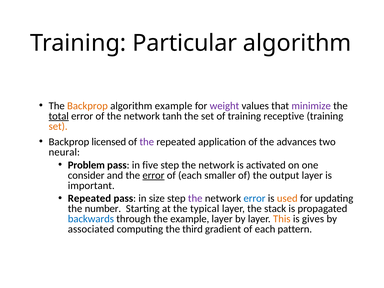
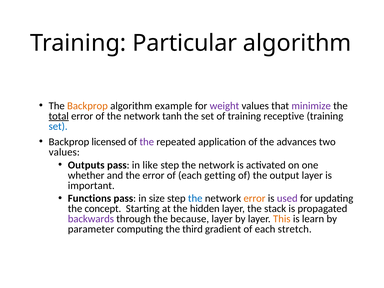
set at (58, 126) colour: orange -> blue
neural at (64, 152): neural -> values
Problem: Problem -> Outputs
five: five -> like
consider: consider -> whether
error at (153, 175) underline: present -> none
smaller: smaller -> getting
Repeated at (89, 198): Repeated -> Functions
the at (195, 198) colour: purple -> blue
error at (255, 198) colour: blue -> orange
used colour: orange -> purple
number: number -> concept
typical: typical -> hidden
backwards colour: blue -> purple
the example: example -> because
gives: gives -> learn
associated: associated -> parameter
pattern: pattern -> stretch
